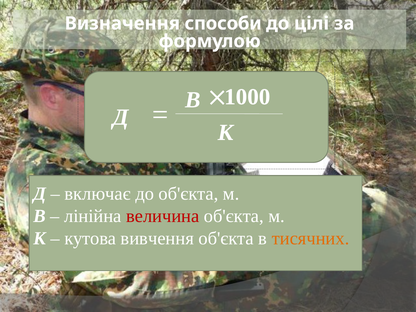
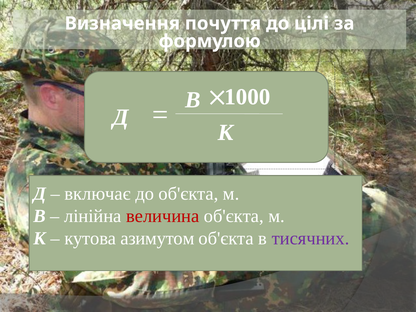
способи: способи -> почуття
вивчення: вивчення -> азимутом
тисячних colour: orange -> purple
